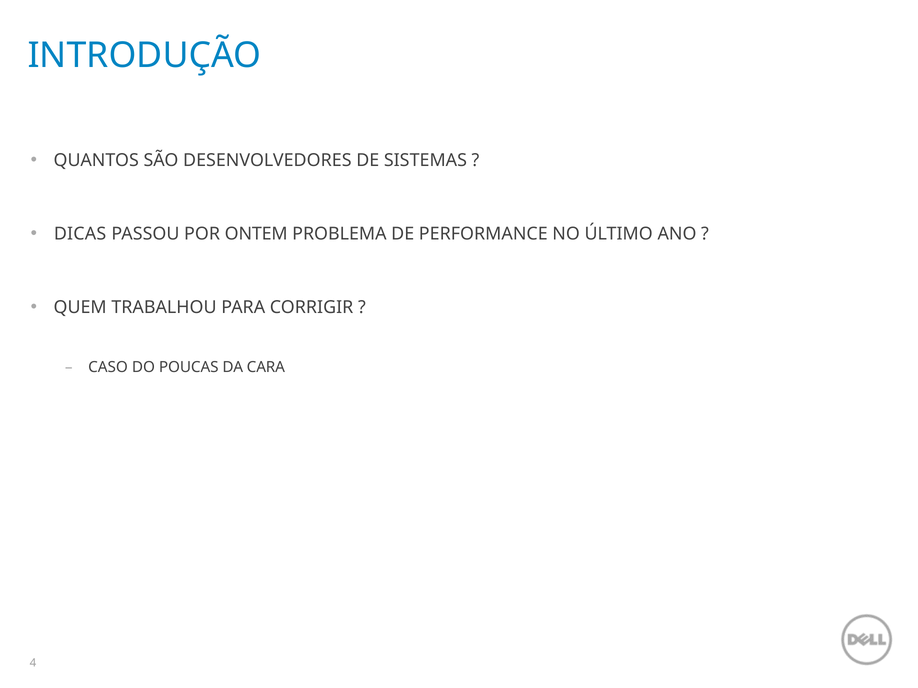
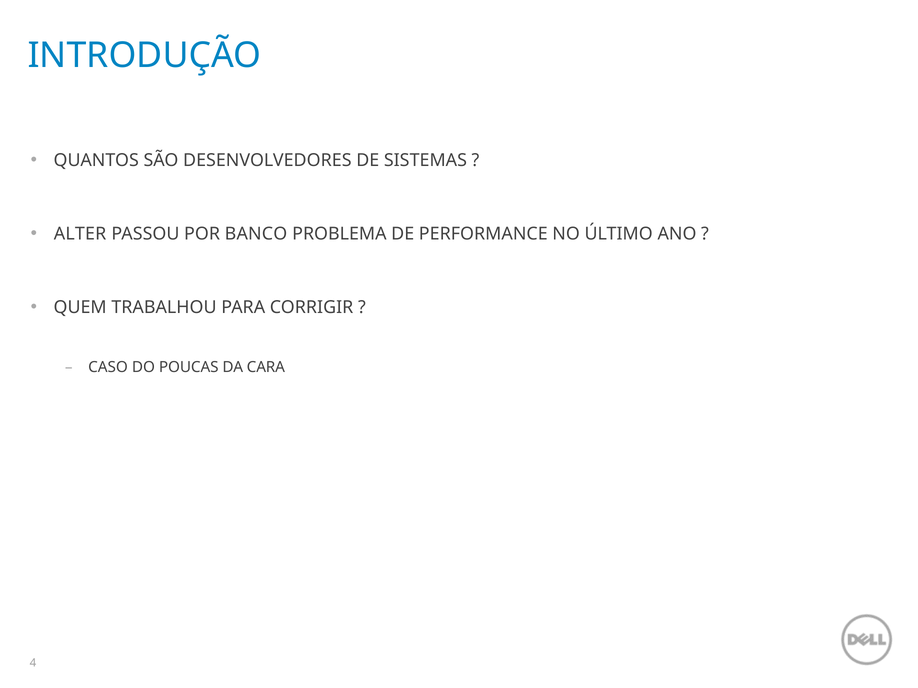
DICAS: DICAS -> ALTER
ONTEM: ONTEM -> BANCO
